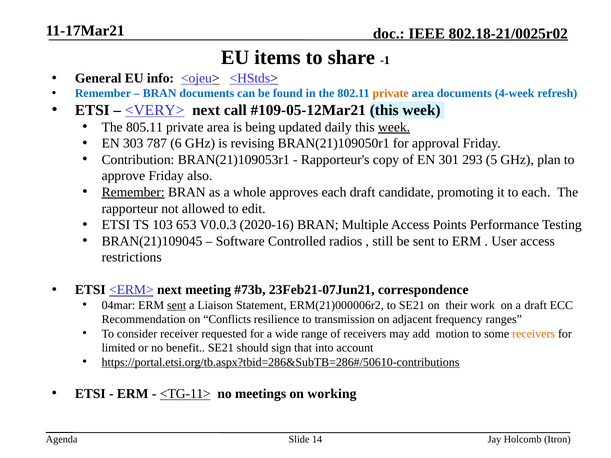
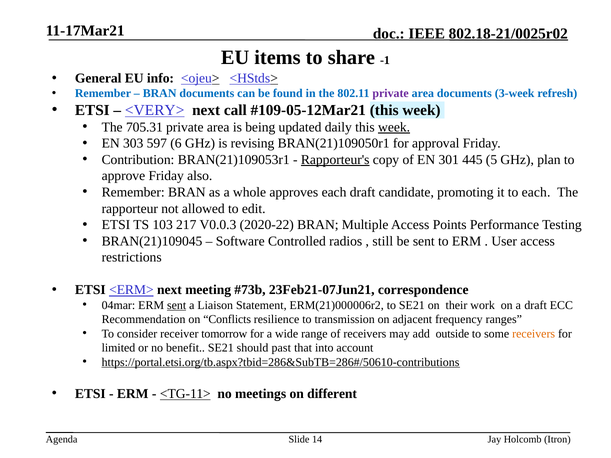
private at (391, 94) colour: orange -> purple
4-week: 4-week -> 3-week
805.11: 805.11 -> 705.31
787: 787 -> 597
Rapporteur's underline: none -> present
293: 293 -> 445
Remember at (133, 192) underline: present -> none
653: 653 -> 217
2020-16: 2020-16 -> 2020-22
requested: requested -> tomorrow
motion: motion -> outside
sign: sign -> past
working: working -> different
